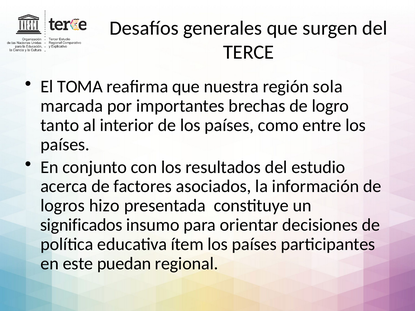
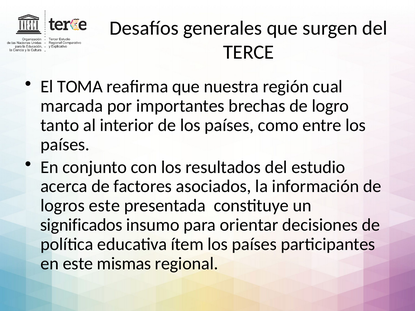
sola: sola -> cual
logros hizo: hizo -> este
puedan: puedan -> mismas
